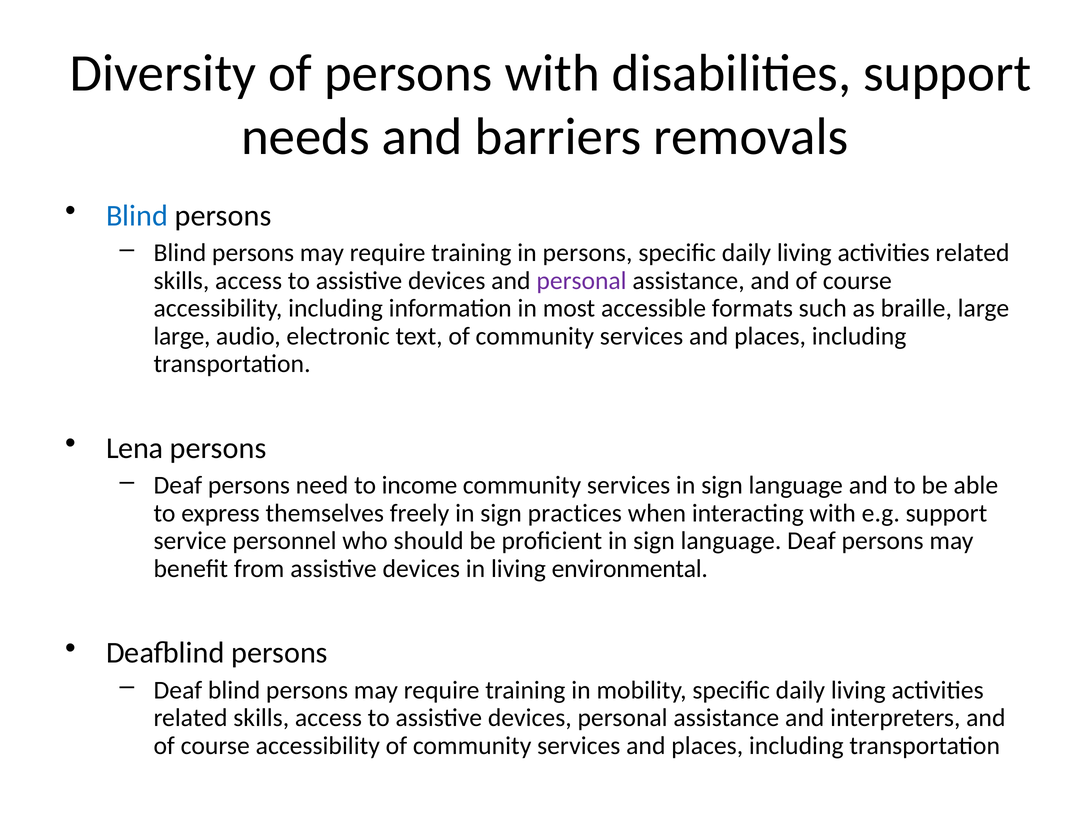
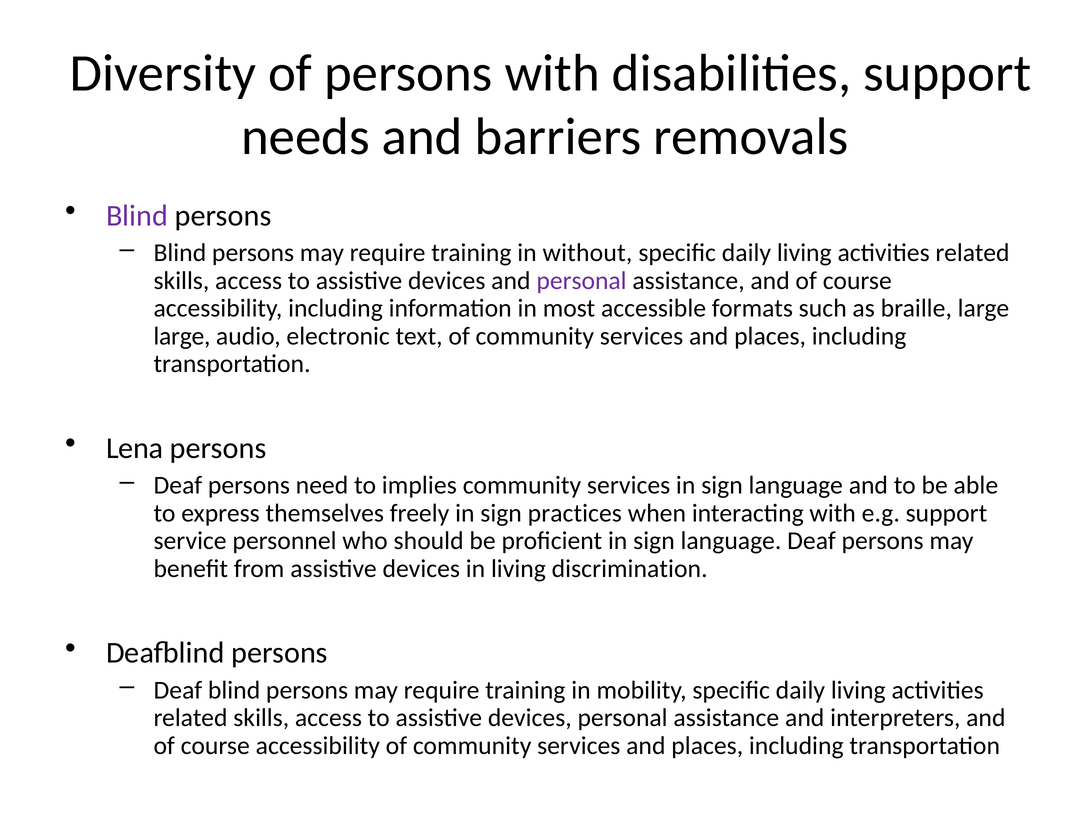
Blind at (137, 216) colour: blue -> purple
in persons: persons -> without
income: income -> implies
environmental: environmental -> discrimination
